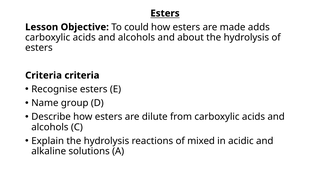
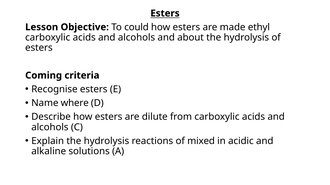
adds: adds -> ethyl
Criteria at (44, 76): Criteria -> Coming
group: group -> where
